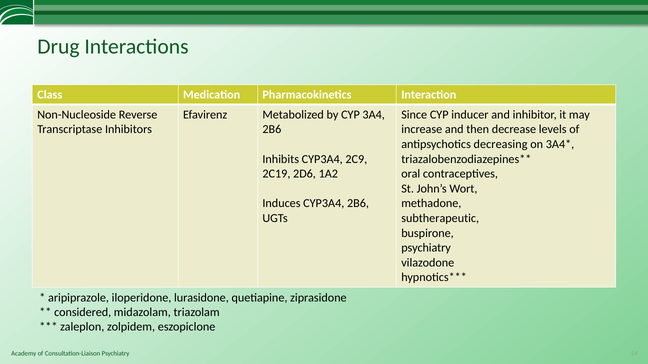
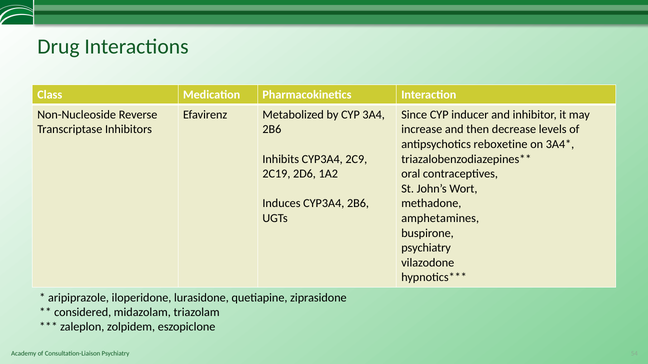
decreasing: decreasing -> reboxetine
subtherapeutic: subtherapeutic -> amphetamines
